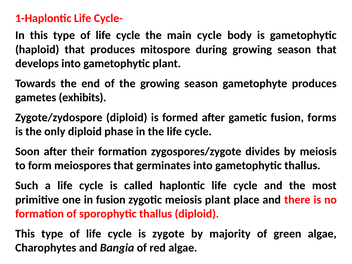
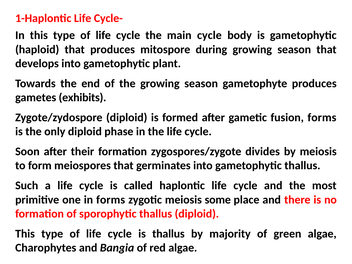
in fusion: fusion -> forms
meiosis plant: plant -> some
is zygote: zygote -> thallus
